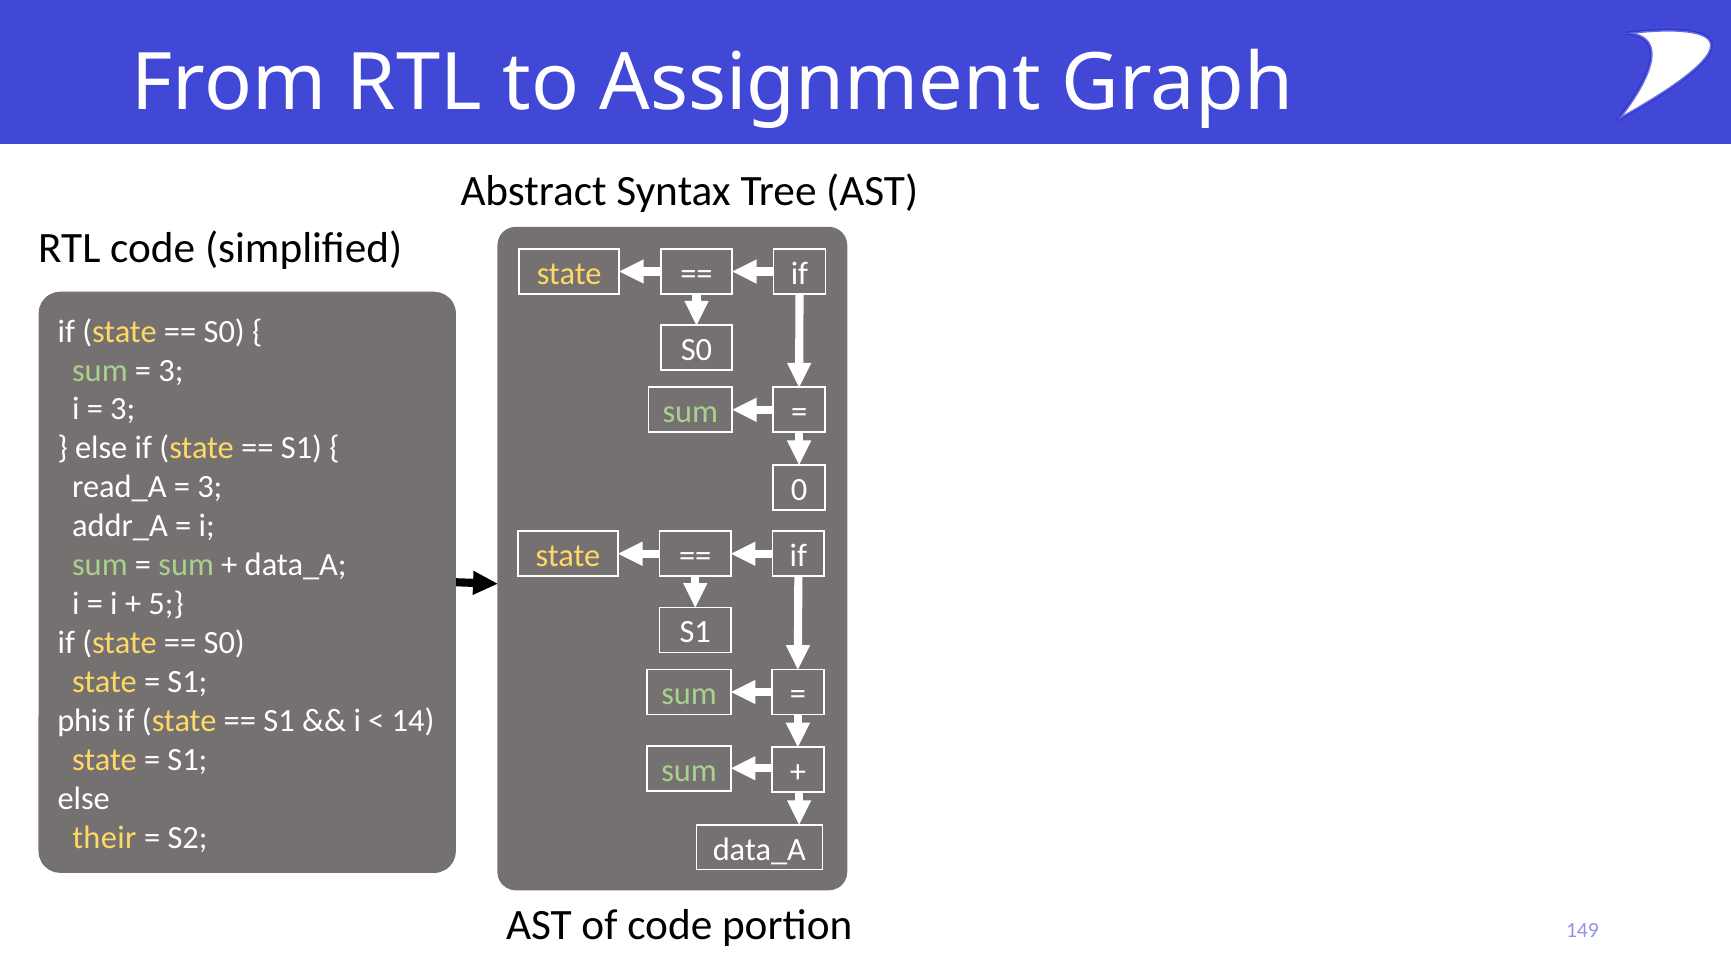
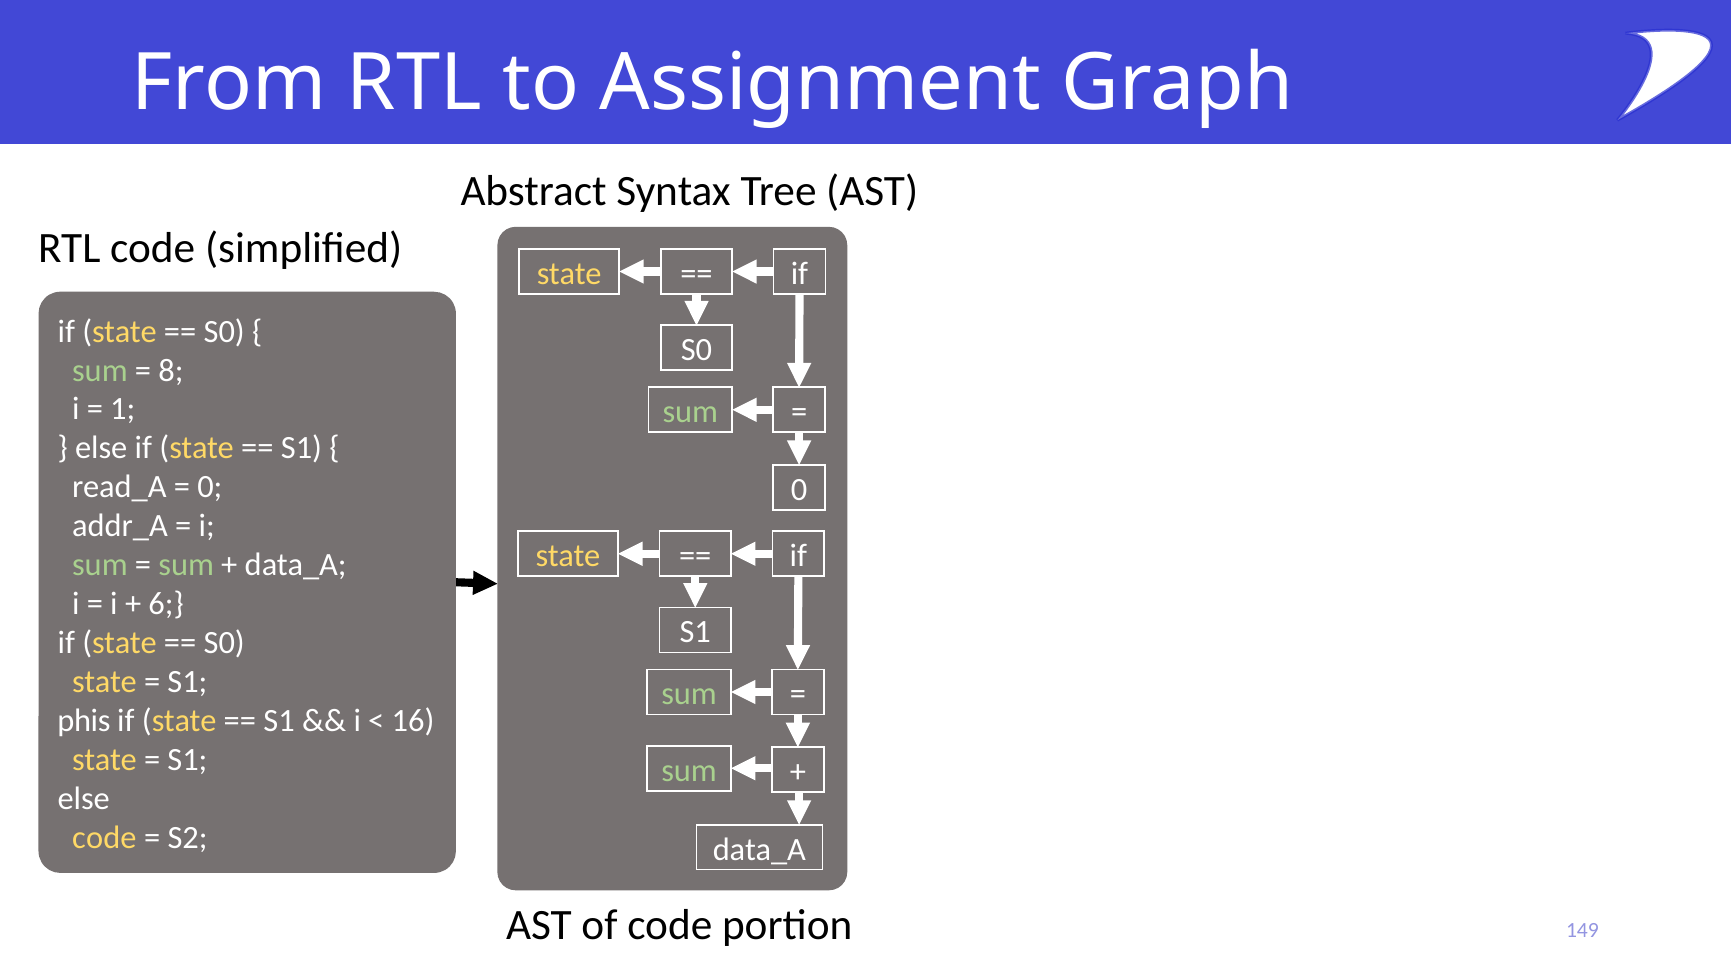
3 at (171, 370): 3 -> 8
3 at (123, 409): 3 -> 1
3 at (210, 487): 3 -> 0
5: 5 -> 6
14: 14 -> 16
their at (104, 838): their -> code
